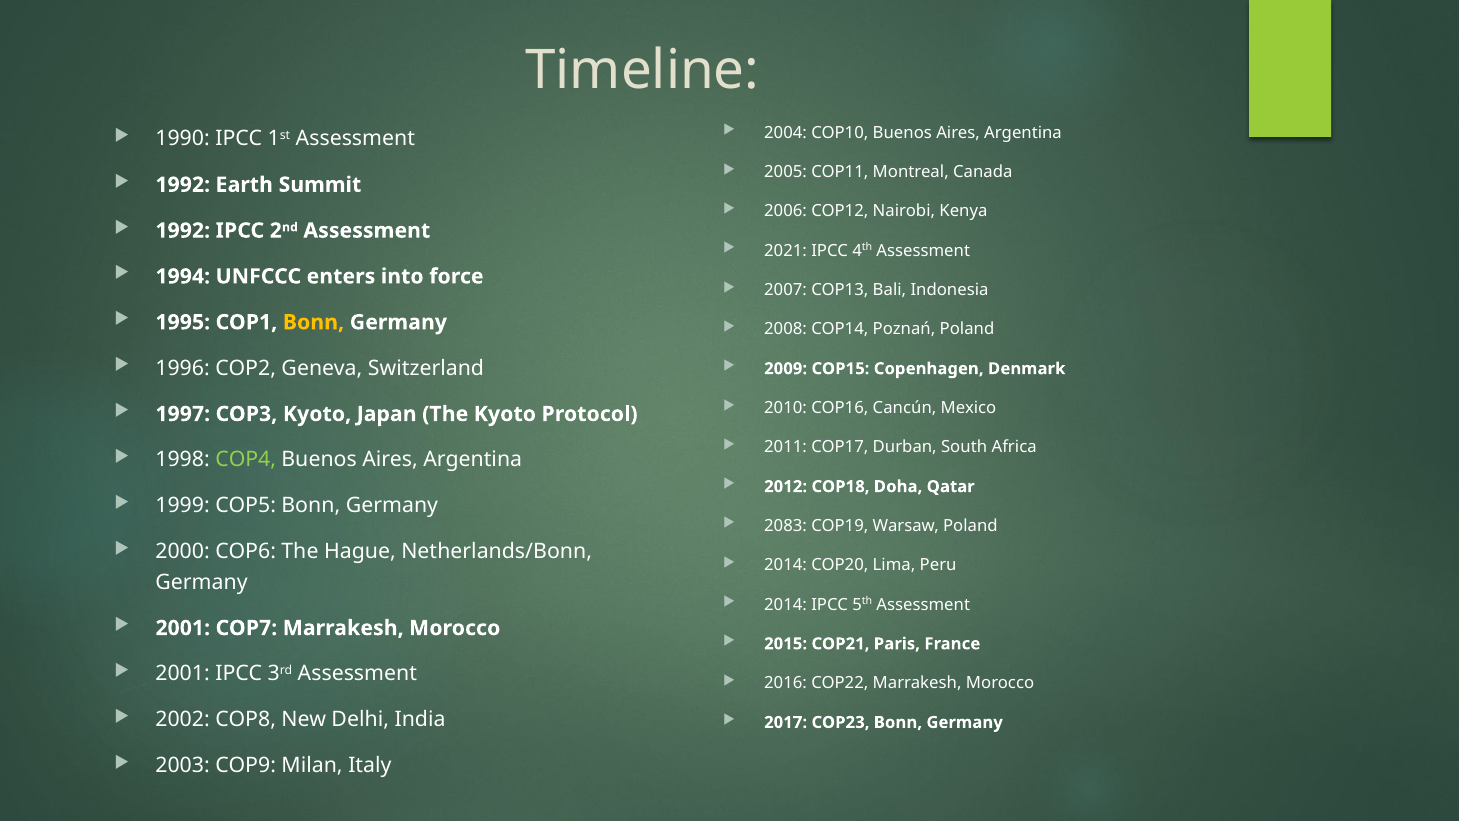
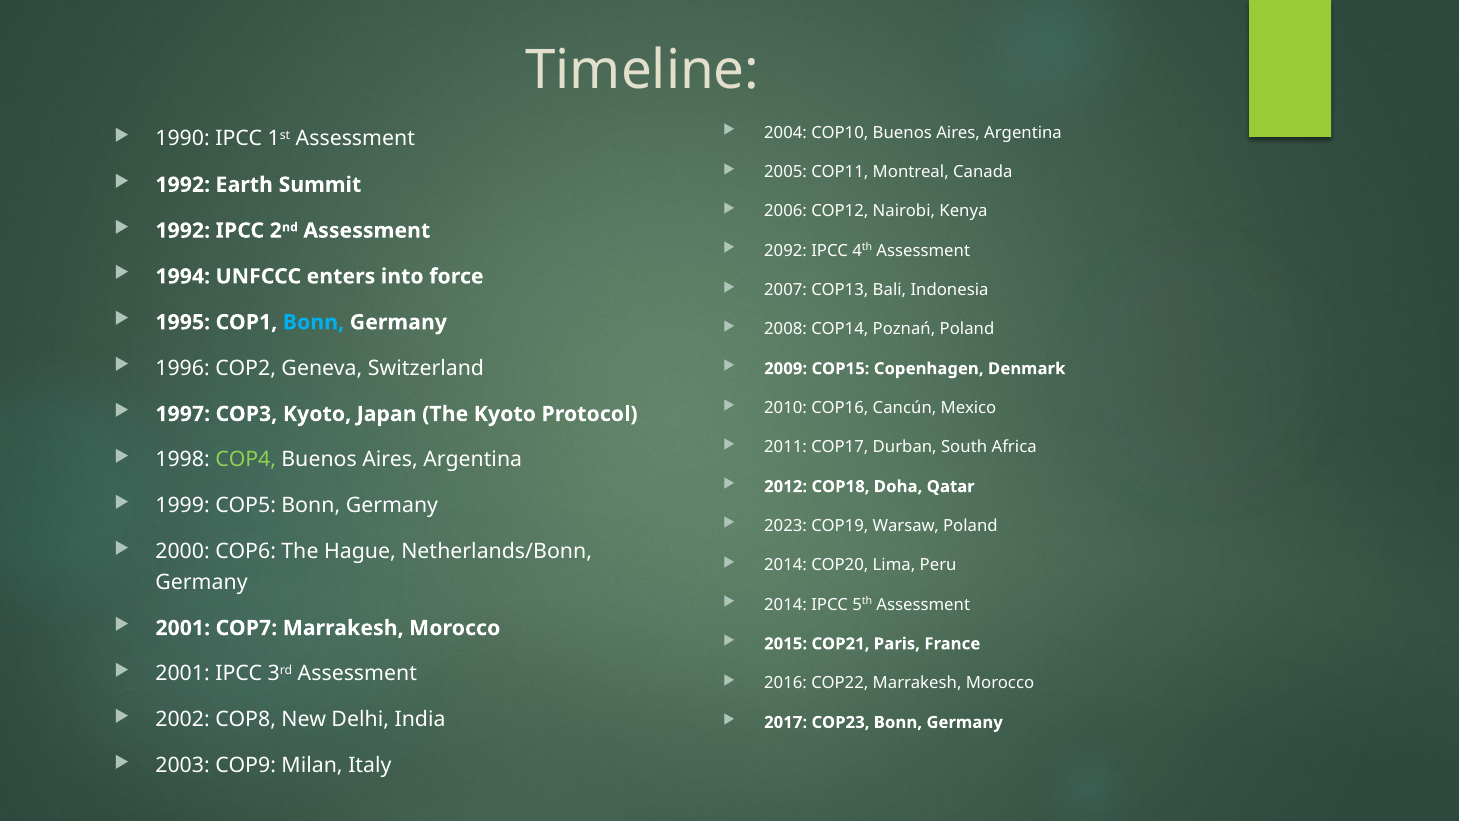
2021: 2021 -> 2092
Bonn at (313, 322) colour: yellow -> light blue
2083: 2083 -> 2023
